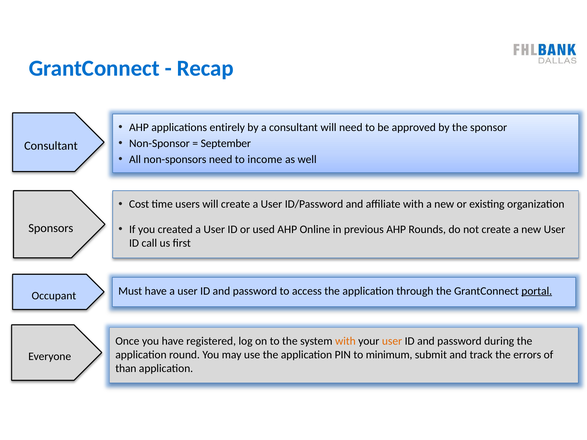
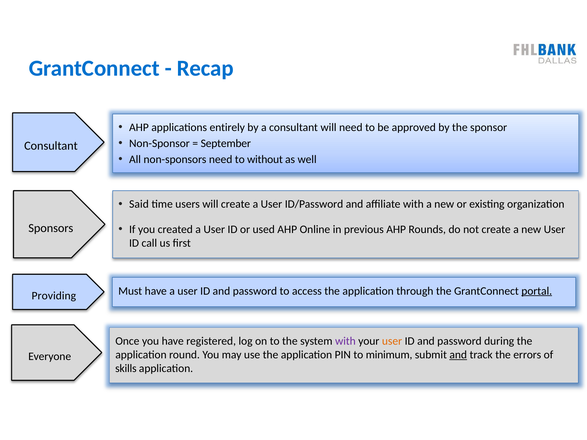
income: income -> without
Cost: Cost -> Said
Occupant: Occupant -> Providing
with at (345, 341) colour: orange -> purple
and at (458, 355) underline: none -> present
than: than -> skills
